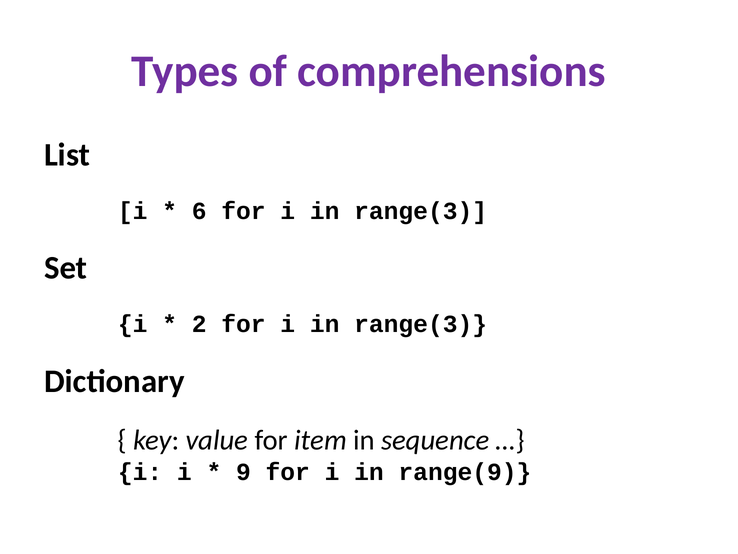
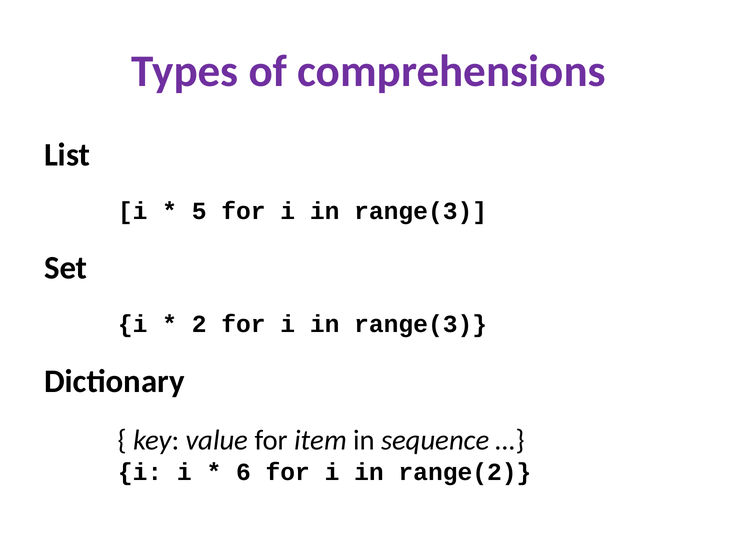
6: 6 -> 5
9: 9 -> 6
range(9: range(9 -> range(2
